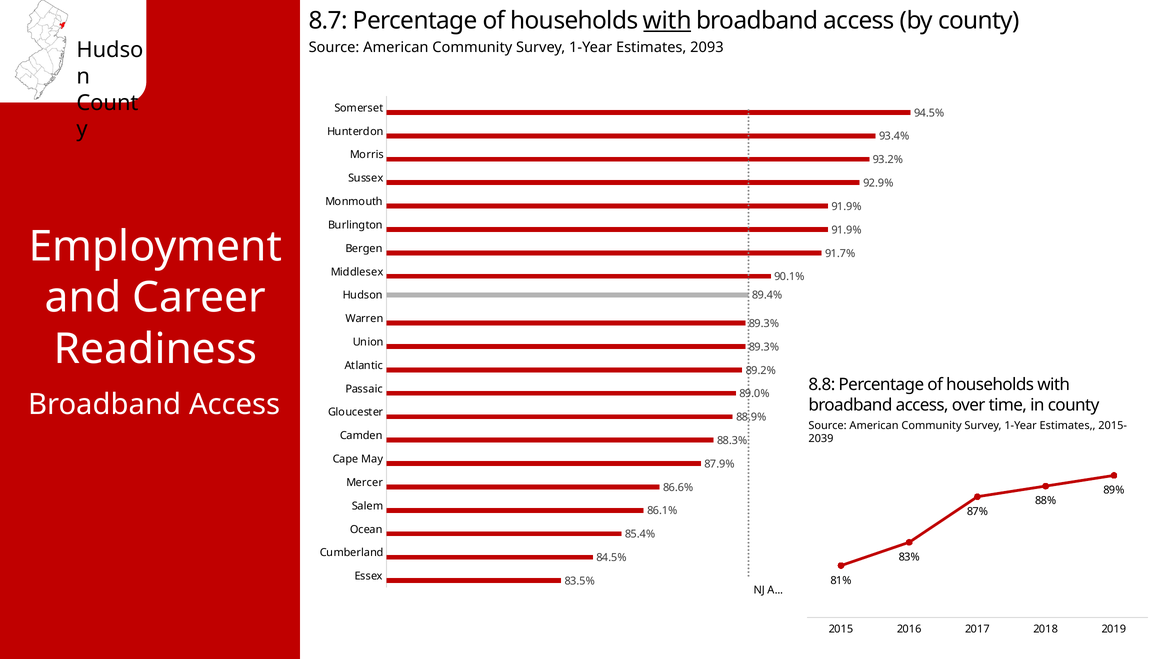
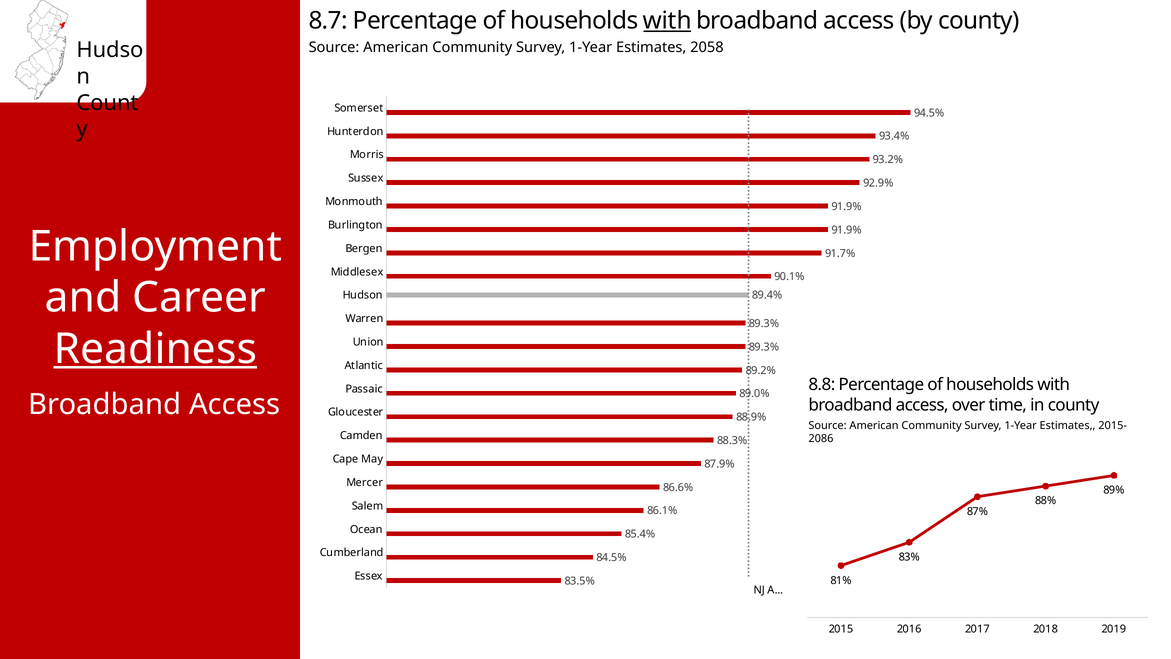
2093: 2093 -> 2058
Readiness underline: none -> present
2039: 2039 -> 2086
